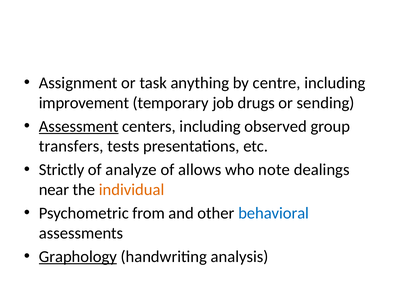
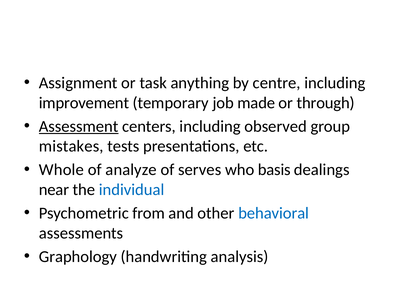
drugs: drugs -> made
sending: sending -> through
transfers: transfers -> mistakes
Strictly: Strictly -> Whole
allows: allows -> serves
note: note -> basis
individual colour: orange -> blue
Graphology underline: present -> none
